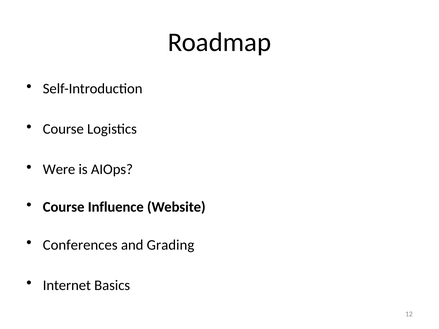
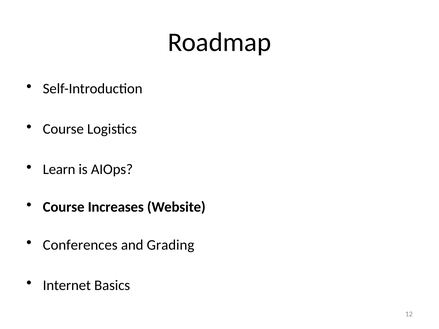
Were: Were -> Learn
Influence: Influence -> Increases
